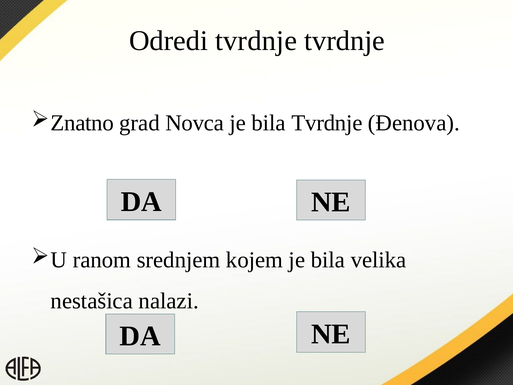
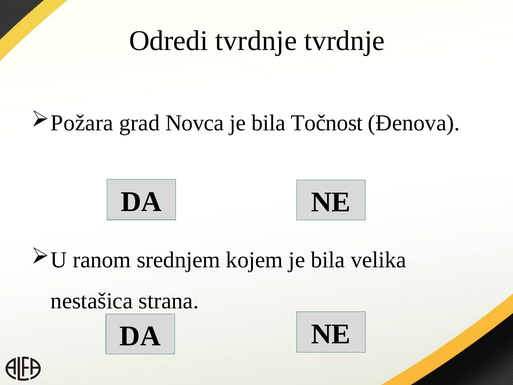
Znatno: Znatno -> Požara
bila Tvrdnje: Tvrdnje -> Točnost
nalazi: nalazi -> strana
